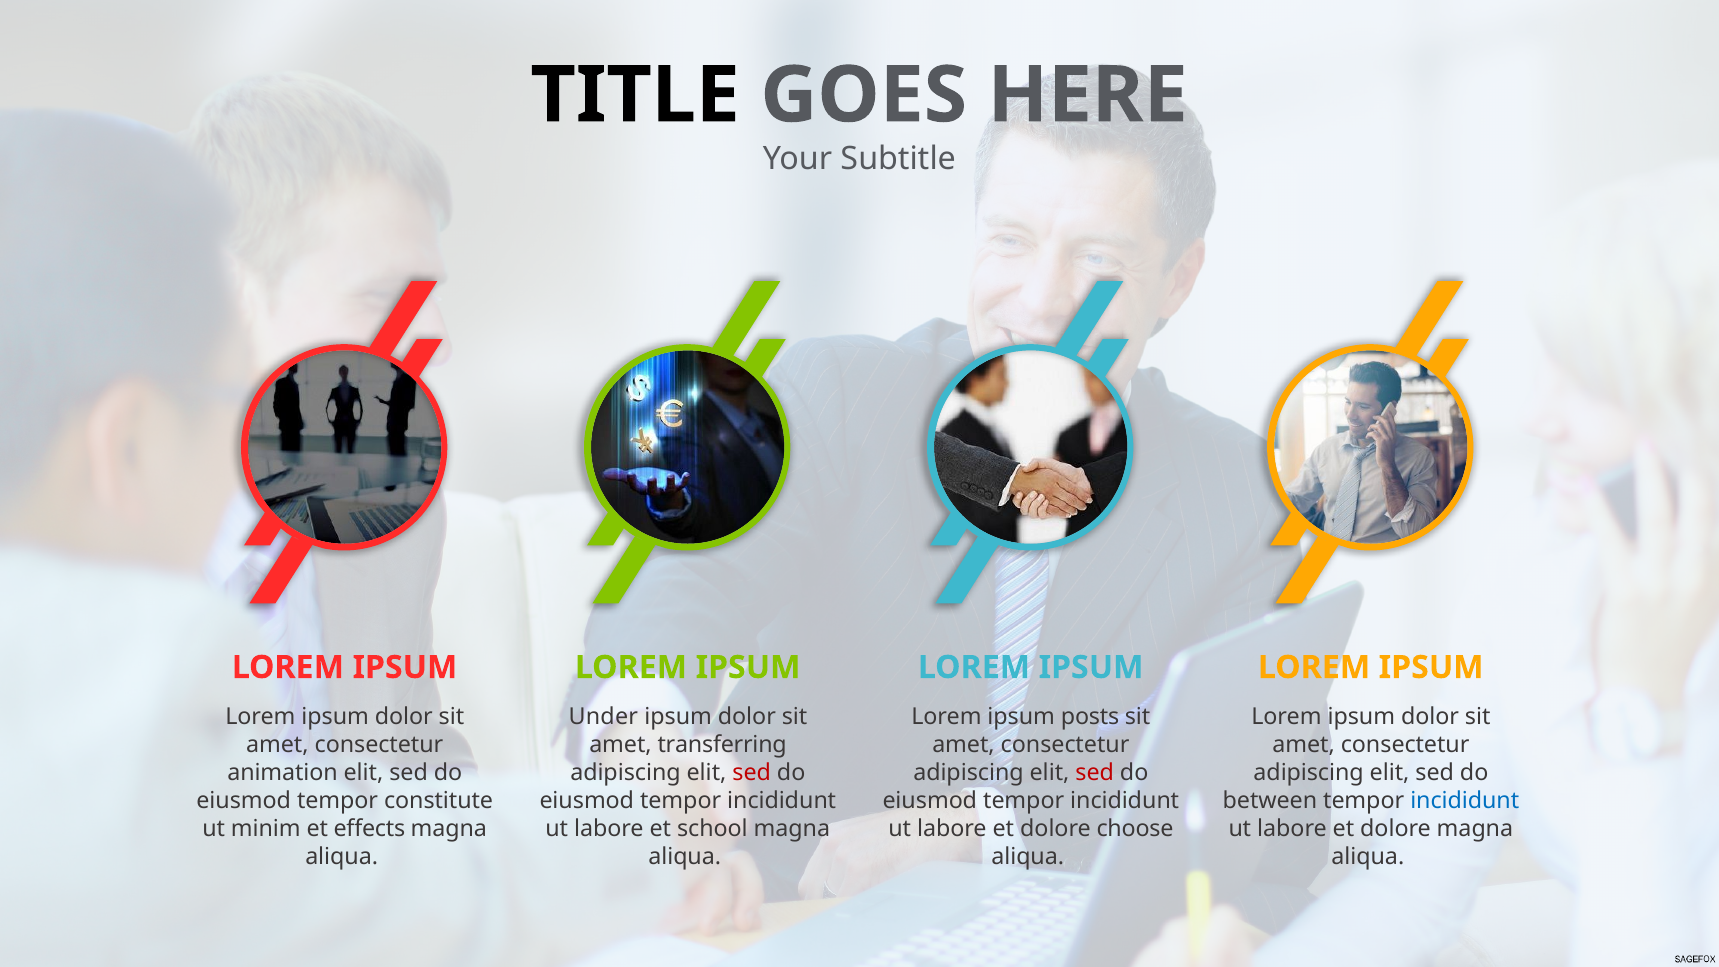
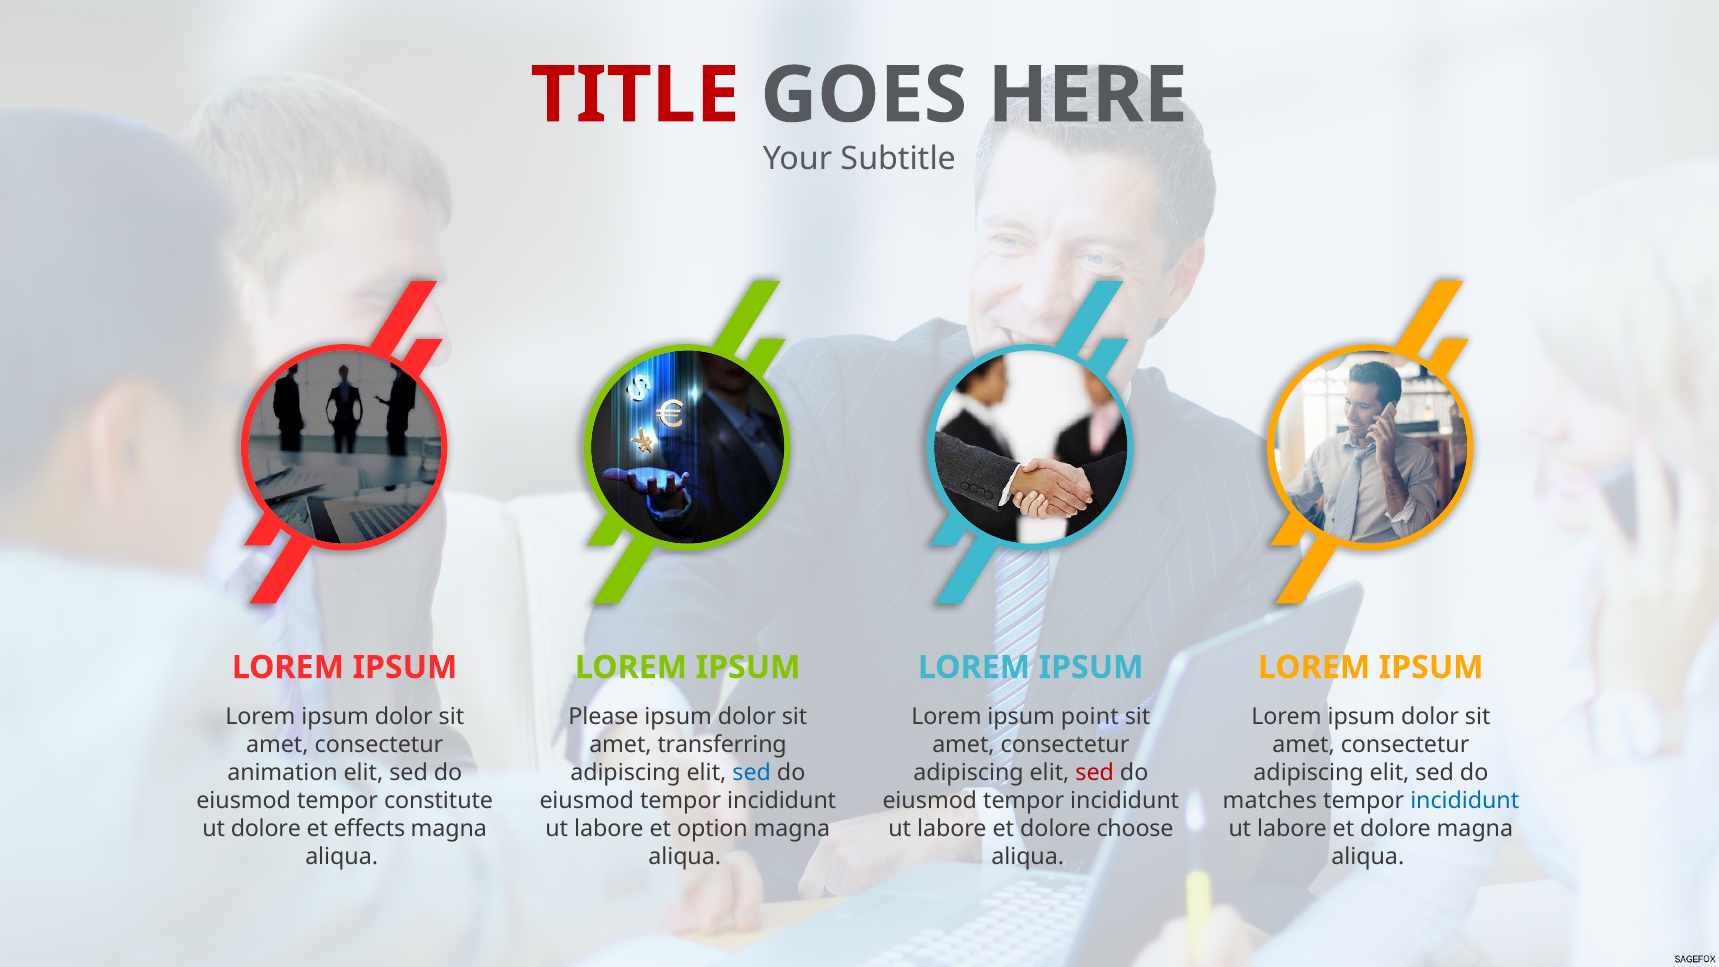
TITLE colour: black -> red
Under: Under -> Please
posts: posts -> point
sed at (752, 773) colour: red -> blue
between: between -> matches
ut minim: minim -> dolore
school: school -> option
